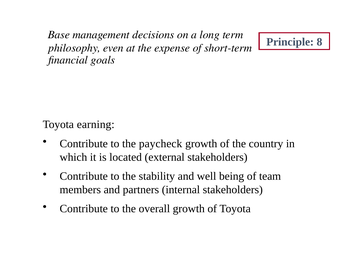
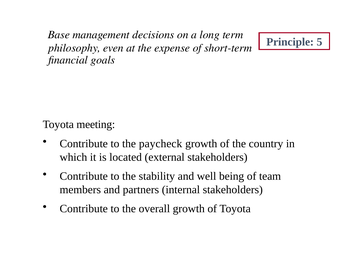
8: 8 -> 5
earning: earning -> meeting
